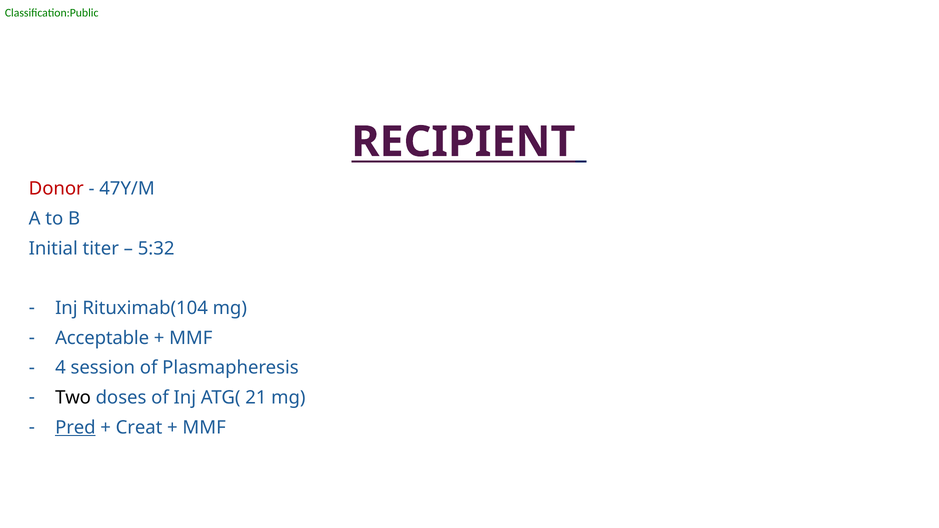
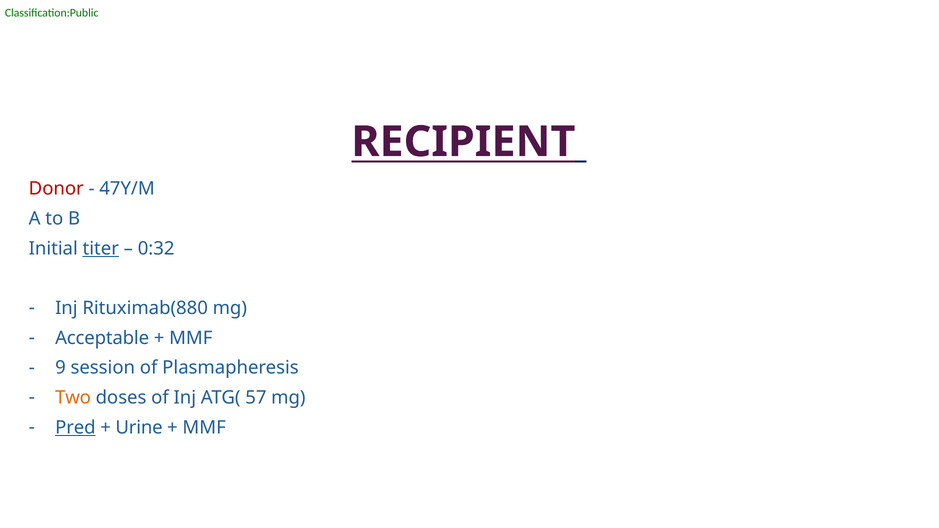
titer underline: none -> present
5:32: 5:32 -> 0:32
Rituximab(104: Rituximab(104 -> Rituximab(880
4: 4 -> 9
Two colour: black -> orange
21: 21 -> 57
Creat: Creat -> Urine
